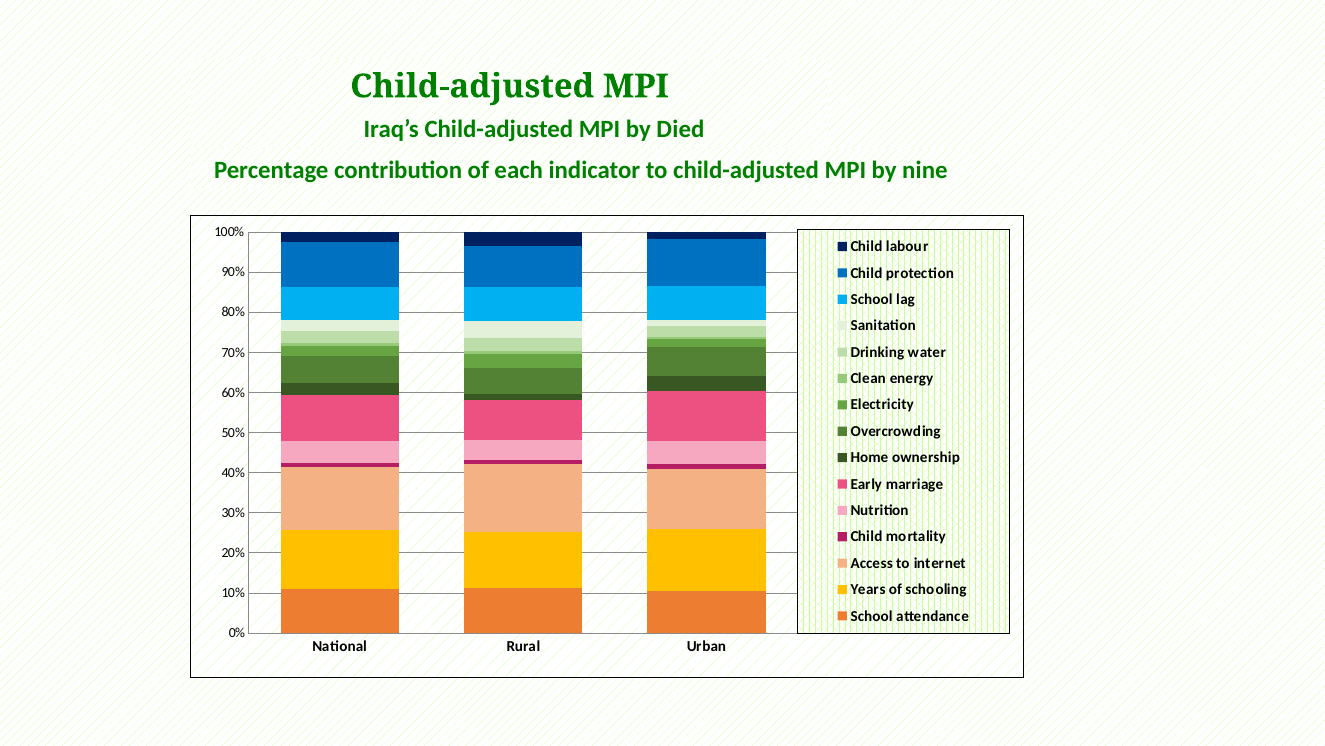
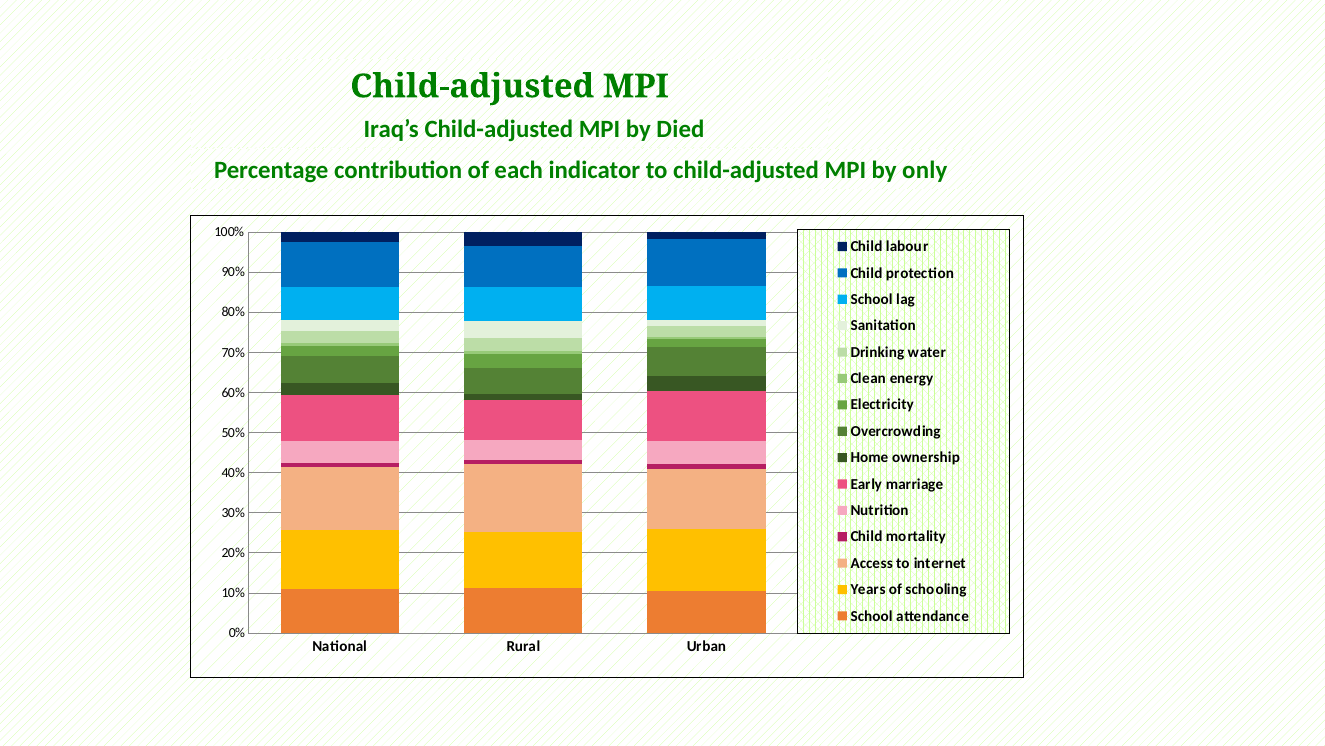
nine: nine -> only
